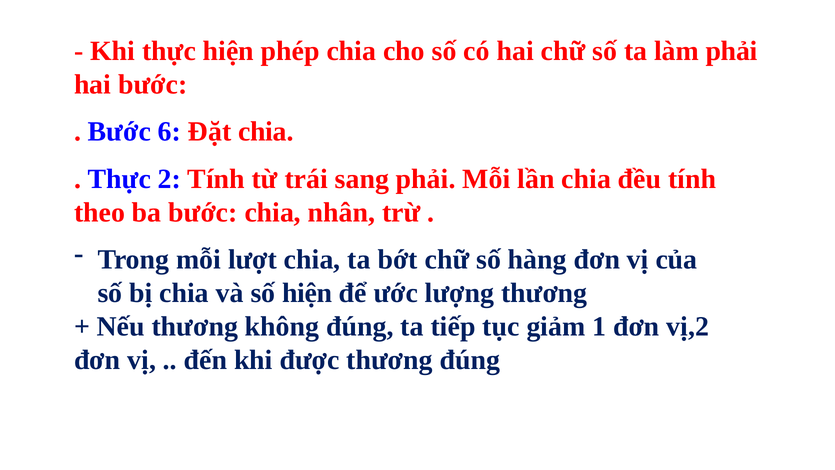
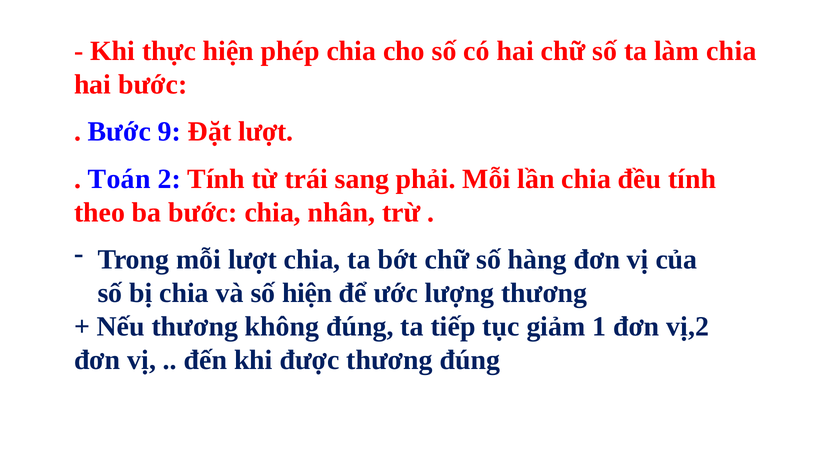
làm phải: phải -> chia
6: 6 -> 9
Đặt chia: chia -> lượt
Thực at (119, 179): Thực -> Toán
